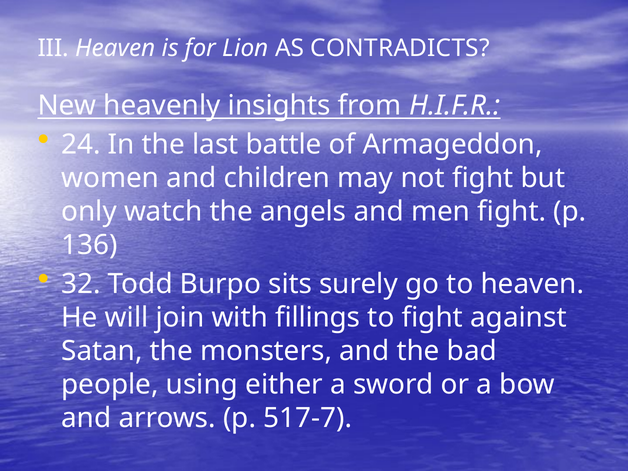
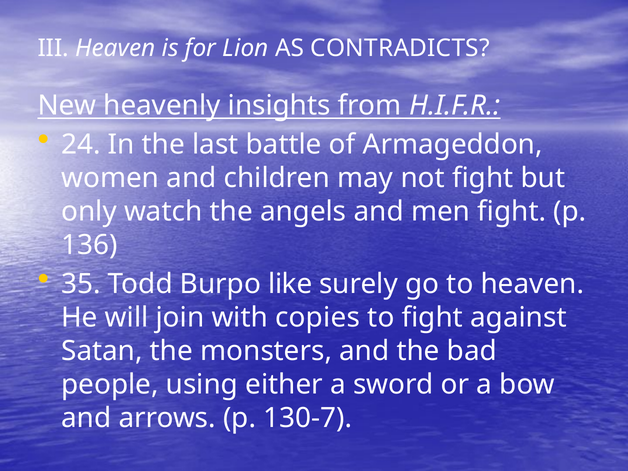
32: 32 -> 35
sits: sits -> like
fillings: fillings -> copies
517-7: 517-7 -> 130-7
